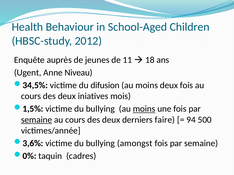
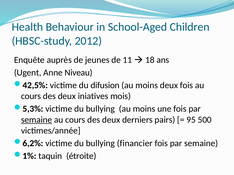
34,5%: 34,5% -> 42,5%
1,5%: 1,5% -> 5,3%
moins at (144, 109) underline: present -> none
faire: faire -> pairs
94: 94 -> 95
3,6%: 3,6% -> 6,2%
amongst: amongst -> financier
0%: 0% -> 1%
cadres: cadres -> étroite
